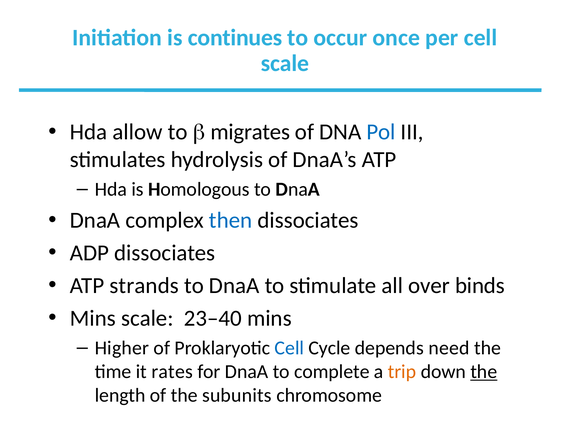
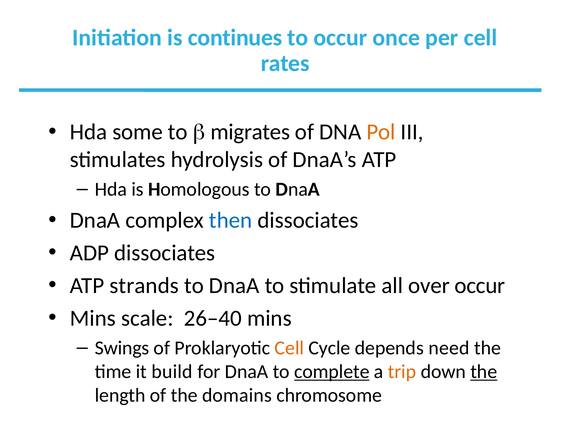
scale at (285, 63): scale -> rates
allow: allow -> some
Pol colour: blue -> orange
over binds: binds -> occur
23–40: 23–40 -> 26–40
Higher: Higher -> Swings
Cell at (289, 348) colour: blue -> orange
rates: rates -> build
complete underline: none -> present
subunits: subunits -> domains
